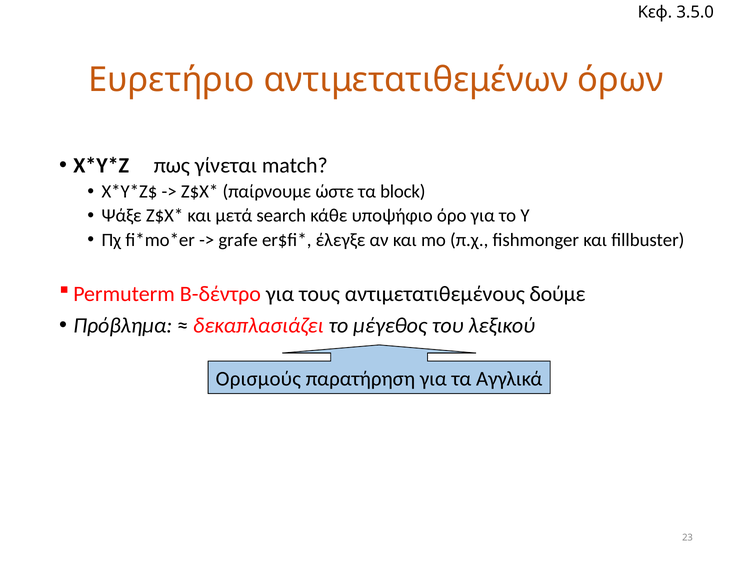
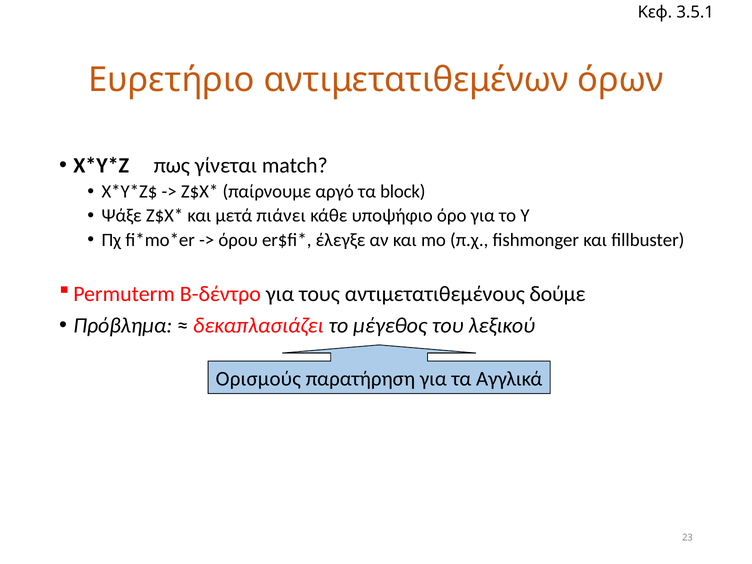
3.5.0: 3.5.0 -> 3.5.1
ώστε: ώστε -> αργό
search: search -> πιάνει
grafe: grafe -> όρου
